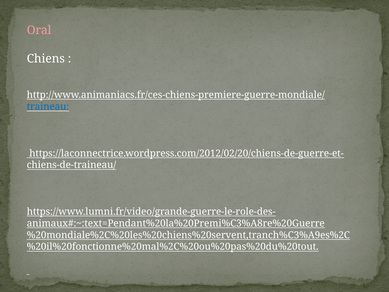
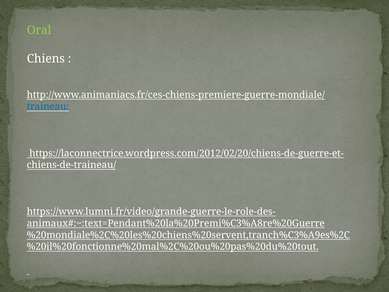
Oral colour: pink -> light green
